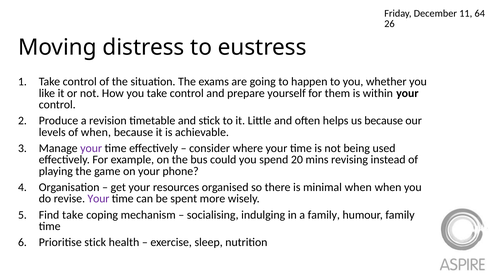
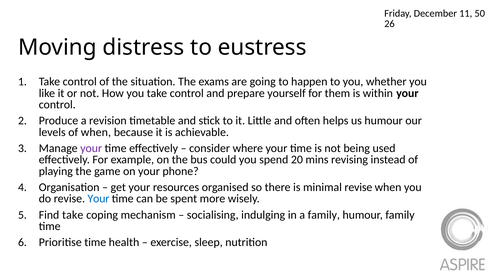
64: 64 -> 50
us because: because -> humour
minimal when: when -> revise
Your at (98, 199) colour: purple -> blue
Prioritise stick: stick -> time
